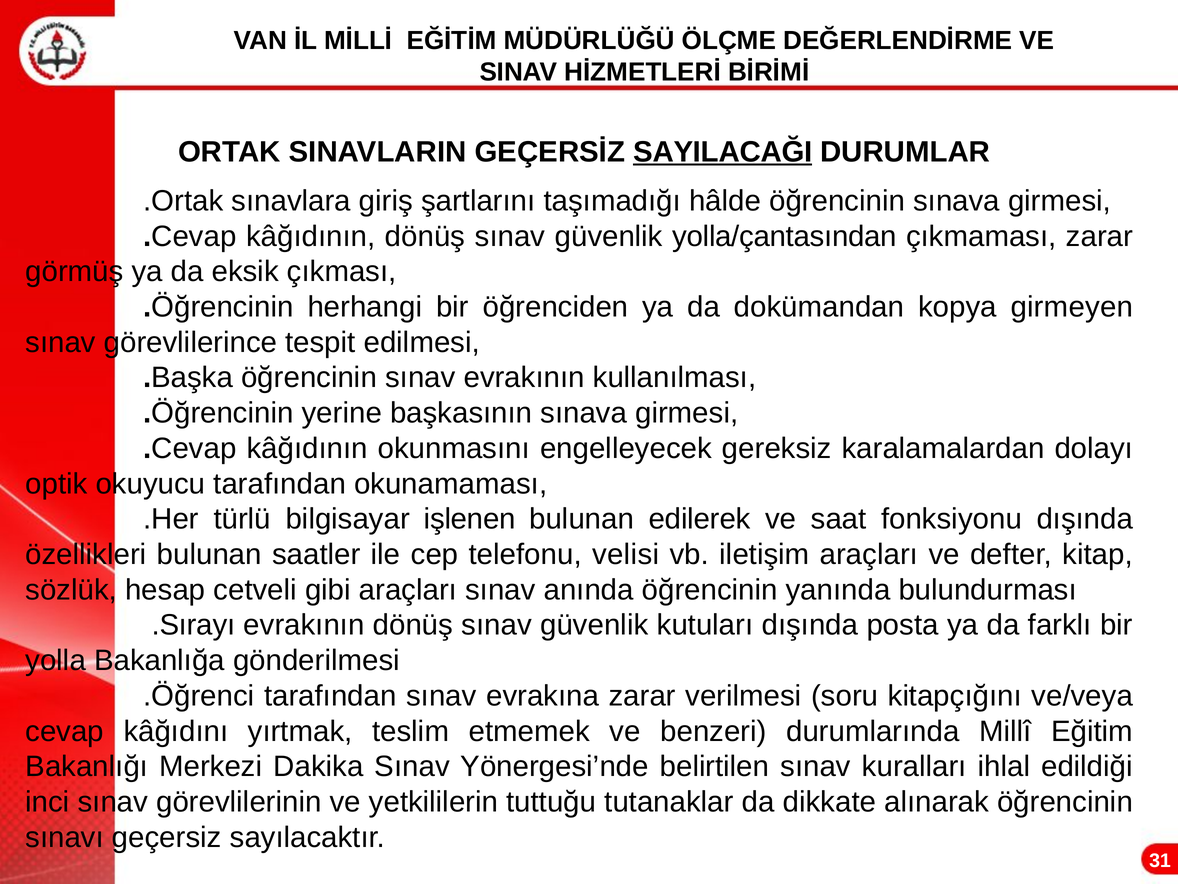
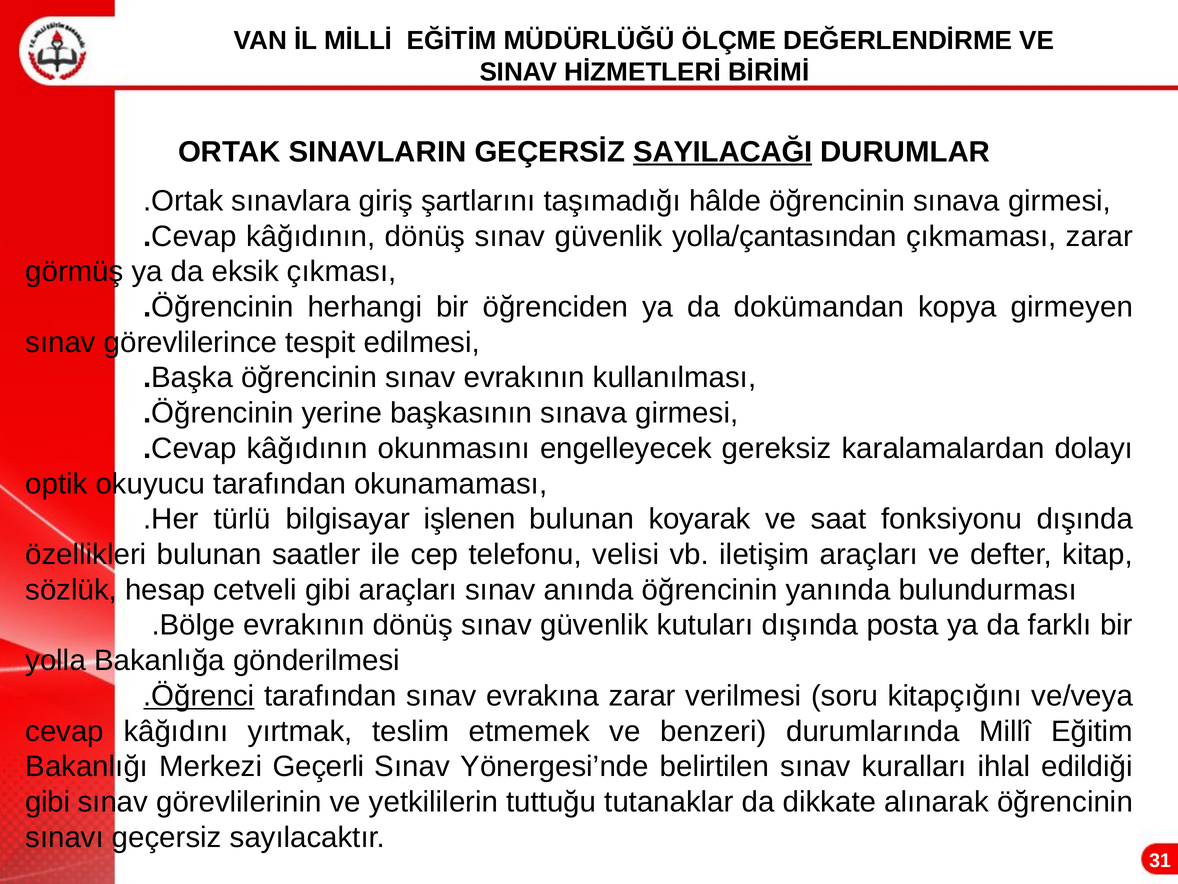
edilerek: edilerek -> koyarak
.Sırayı: .Sırayı -> .Bölge
.Öğrenci underline: none -> present
Dakika: Dakika -> Geçerli
inci at (47, 802): inci -> gibi
